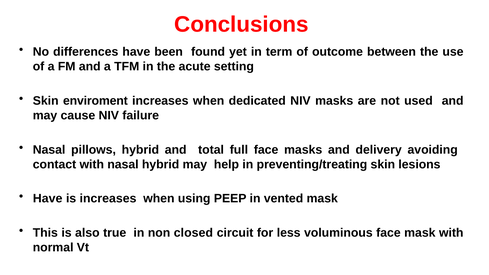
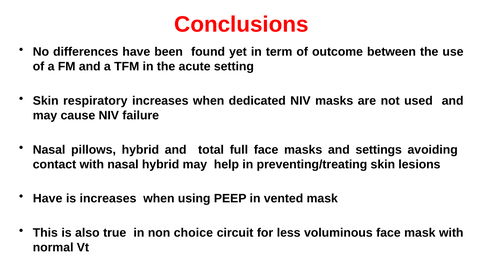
enviroment: enviroment -> respiratory
delivery: delivery -> settings
closed: closed -> choice
